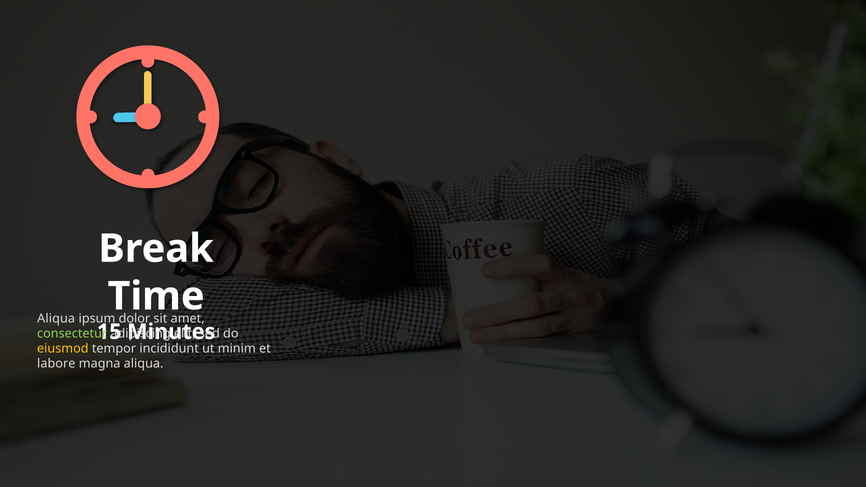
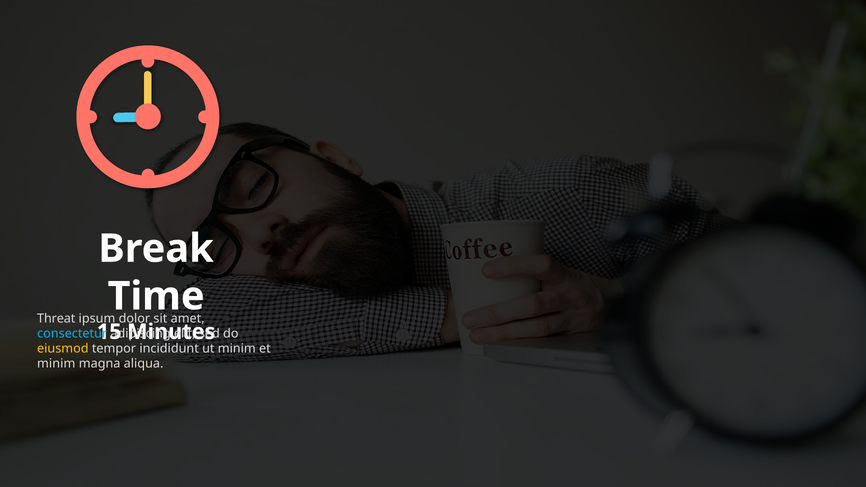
Aliqua at (56, 318): Aliqua -> Threat
consectetur colour: light green -> light blue
labore at (56, 364): labore -> minim
